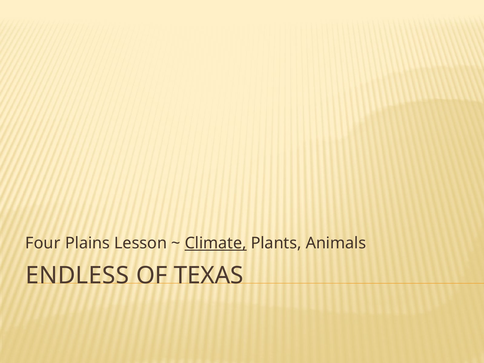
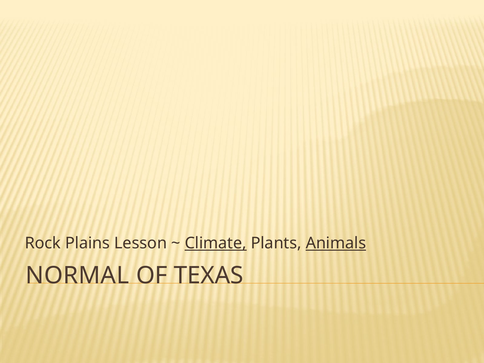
Four: Four -> Rock
Animals underline: none -> present
ENDLESS: ENDLESS -> NORMAL
